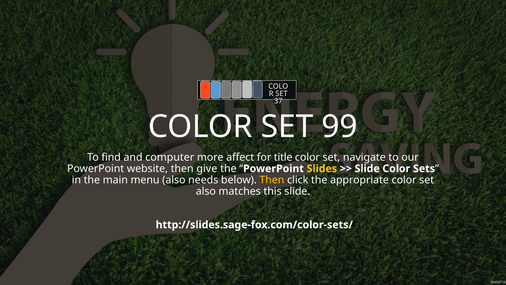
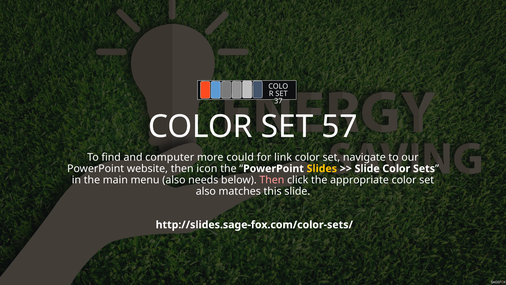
99: 99 -> 57
affect: affect -> could
title: title -> link
give: give -> icon
Then at (272, 180) colour: yellow -> pink
